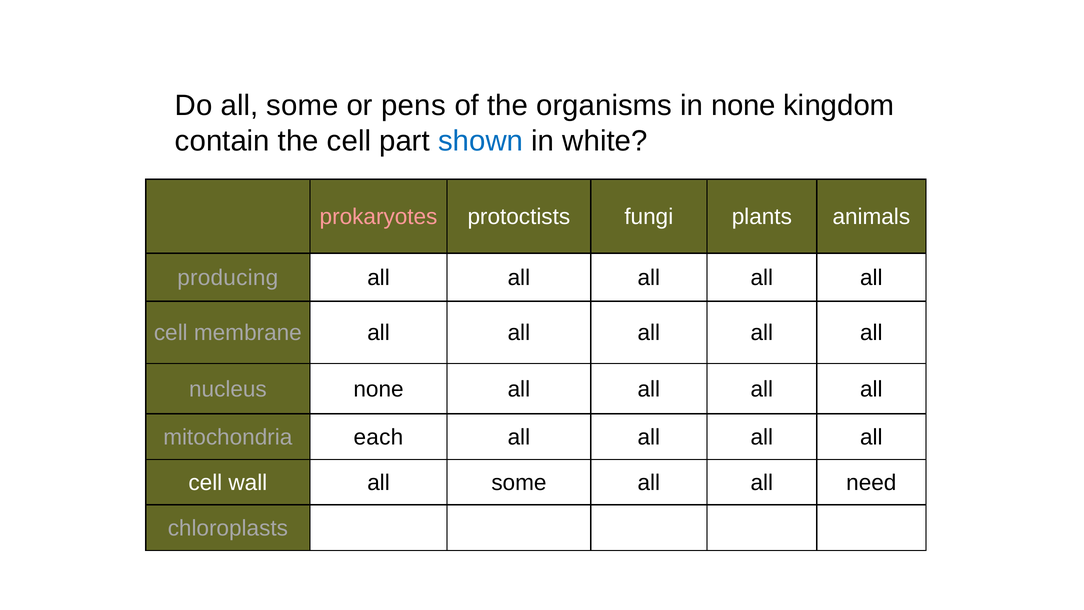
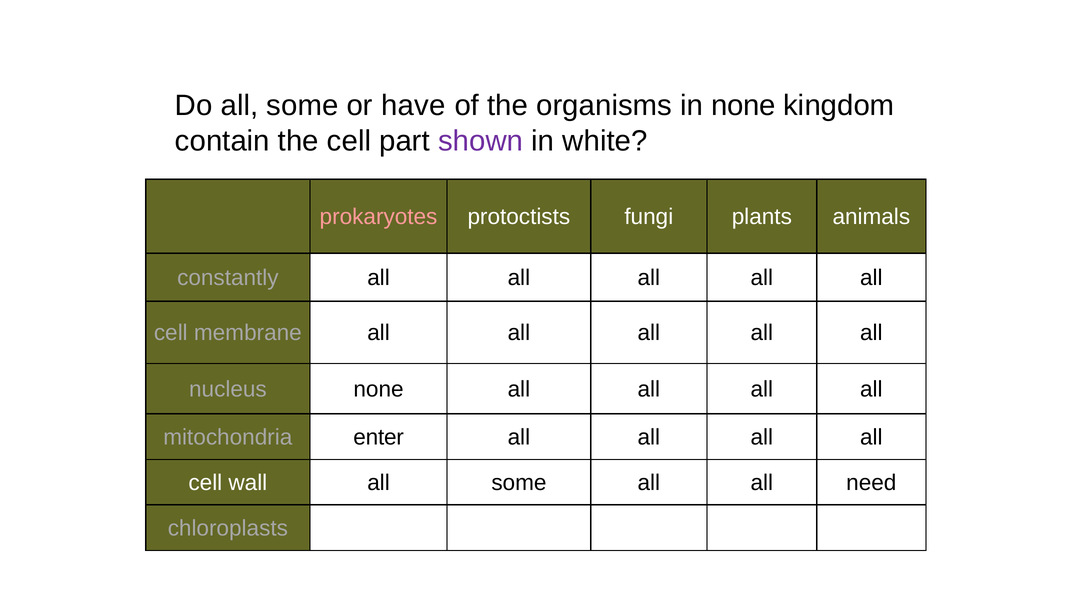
pens: pens -> have
shown colour: blue -> purple
producing: producing -> constantly
each: each -> enter
